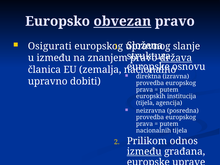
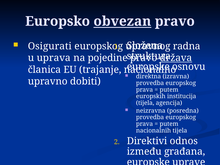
slanje: slanje -> radna
u između: između -> uprava
znanjem: znanjem -> pojedine
zemalja: zemalja -> trajanje
Prilikom: Prilikom -> Direktivi
između at (144, 152) underline: present -> none
